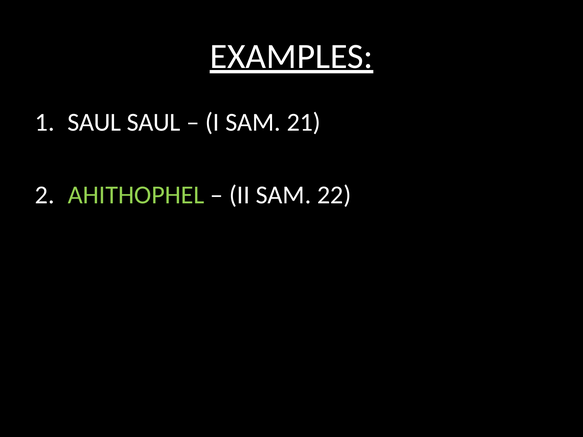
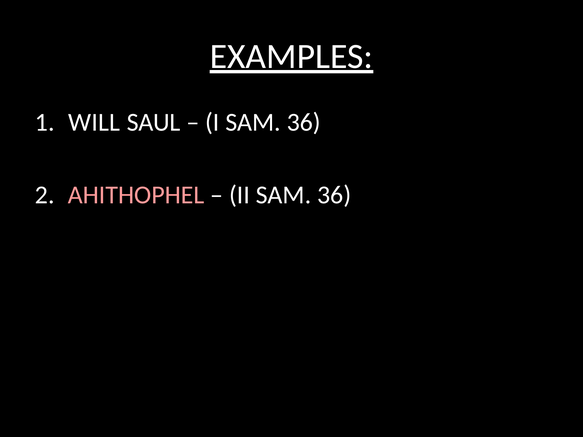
SAUL at (94, 122): SAUL -> WILL
I SAM 21: 21 -> 36
AHITHOPHEL colour: light green -> pink
II SAM 22: 22 -> 36
